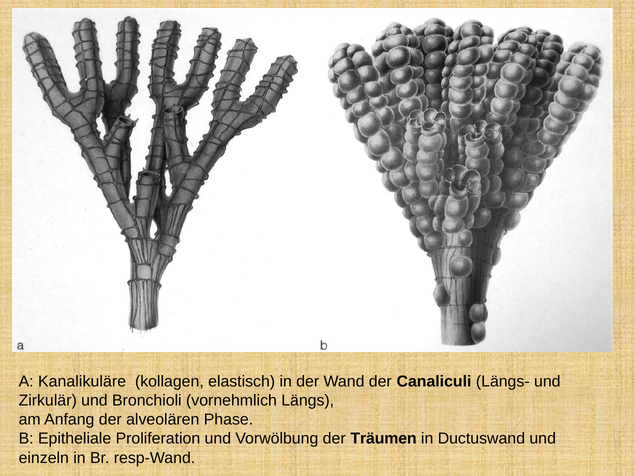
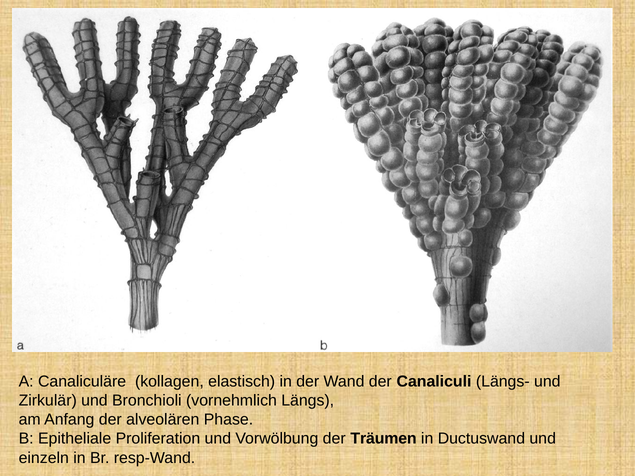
Kanalikuläre: Kanalikuläre -> Canaliculäre
